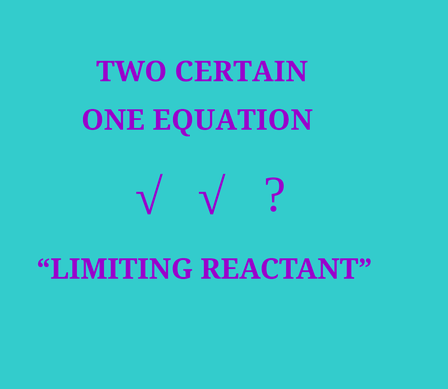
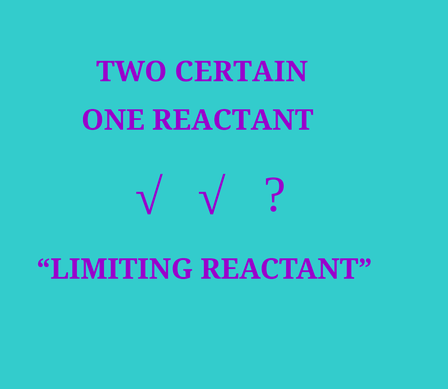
ONE EQUATION: EQUATION -> REACTANT
